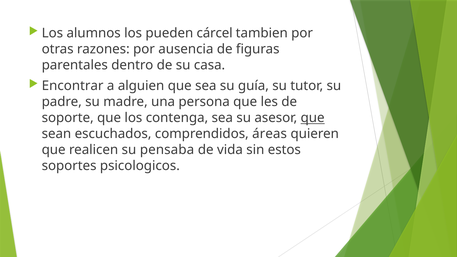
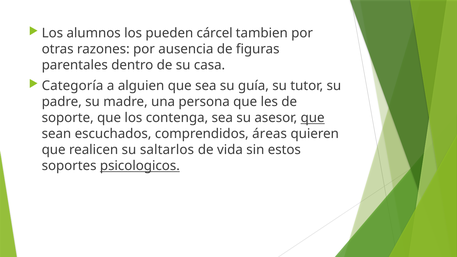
Encontrar: Encontrar -> Categoría
pensaba: pensaba -> saltarlos
psicologicos underline: none -> present
